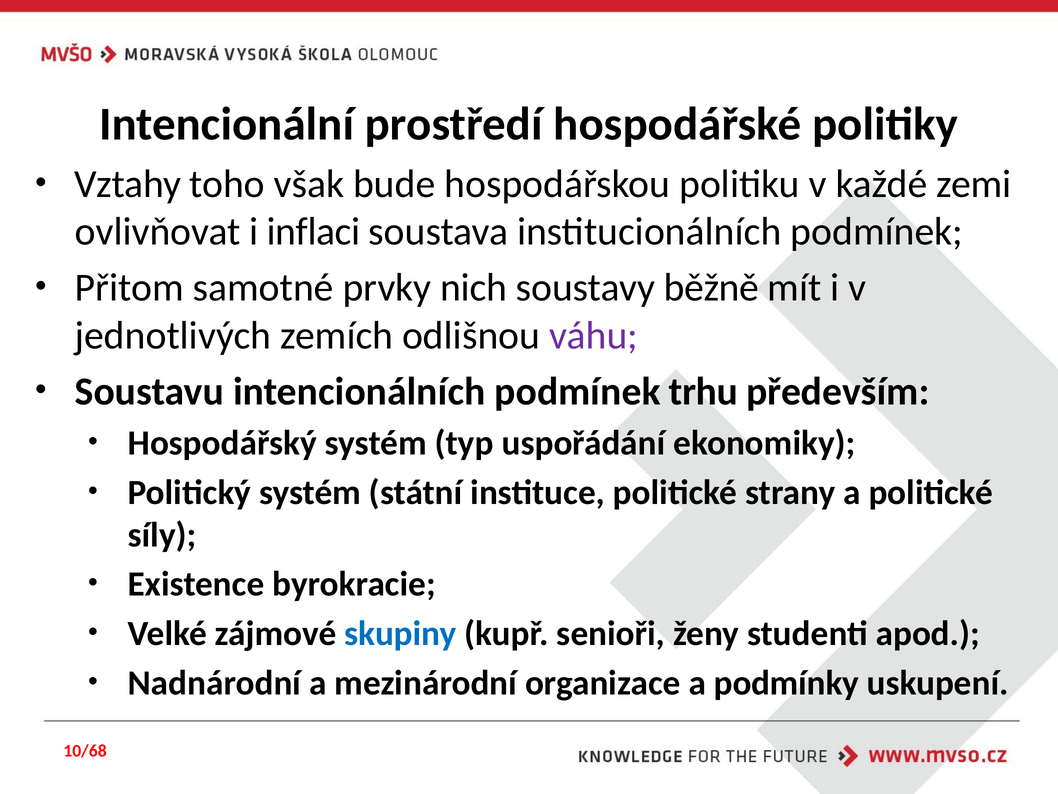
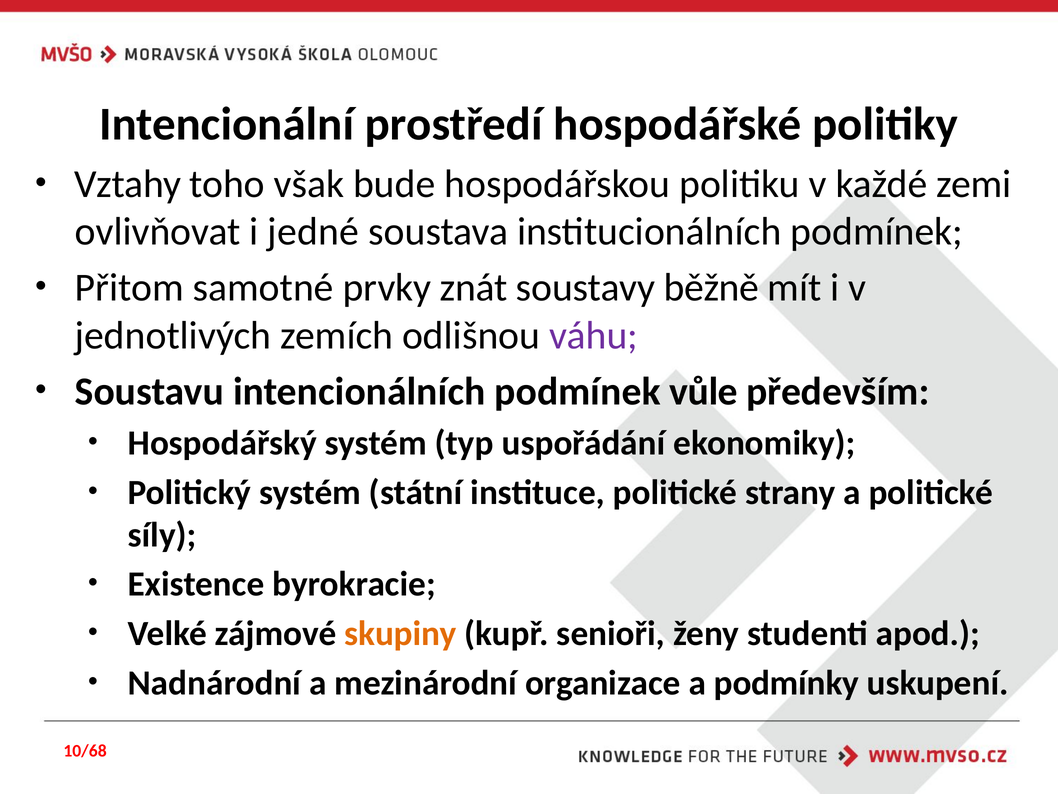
inflaci: inflaci -> jedné
nich: nich -> znát
trhu: trhu -> vůle
skupiny colour: blue -> orange
